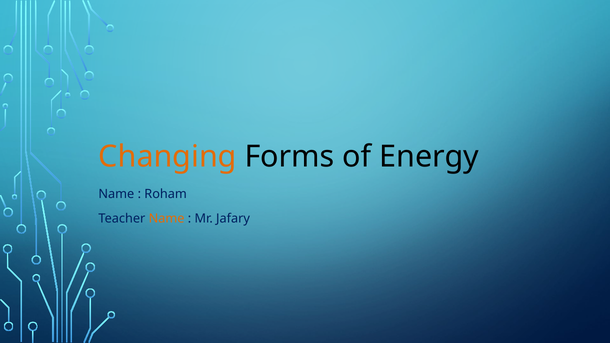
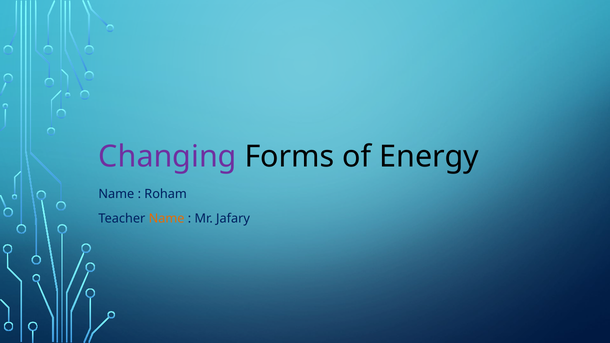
Changing colour: orange -> purple
